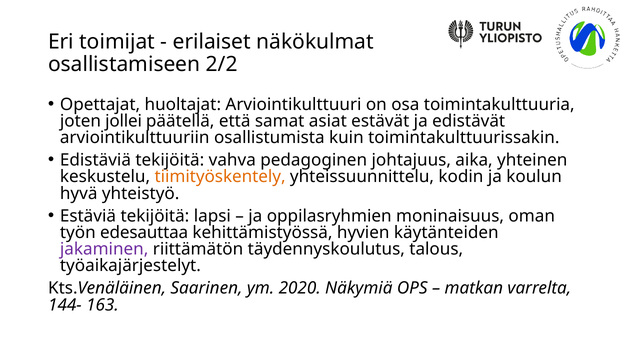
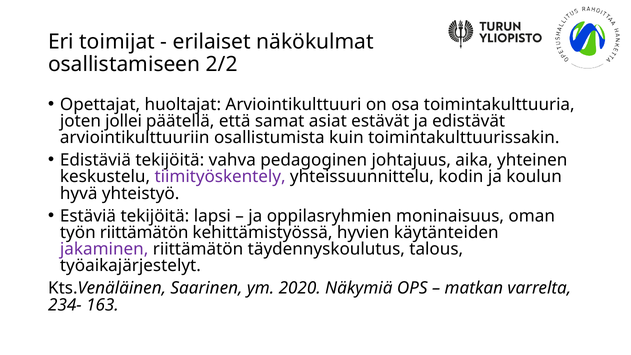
tiimityöskentely colour: orange -> purple
työn edesauttaa: edesauttaa -> riittämätön
144-: 144- -> 234-
